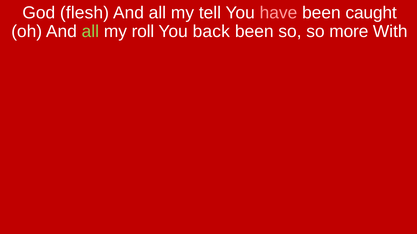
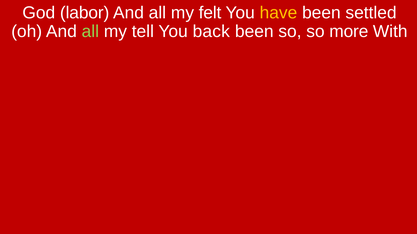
flesh: flesh -> labor
tell: tell -> felt
have colour: pink -> yellow
caught: caught -> settled
roll: roll -> tell
